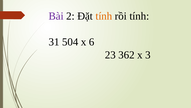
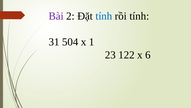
tính at (104, 16) colour: orange -> blue
6: 6 -> 1
362: 362 -> 122
3: 3 -> 6
